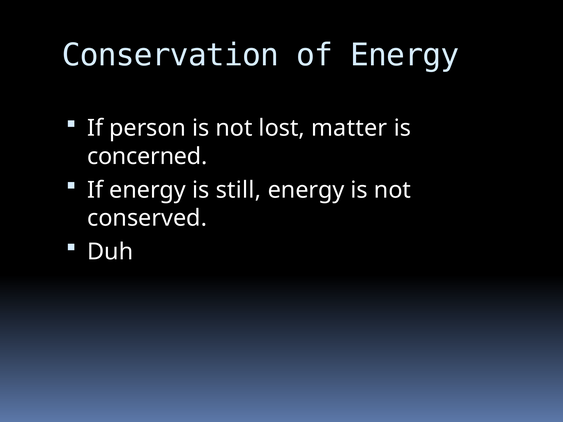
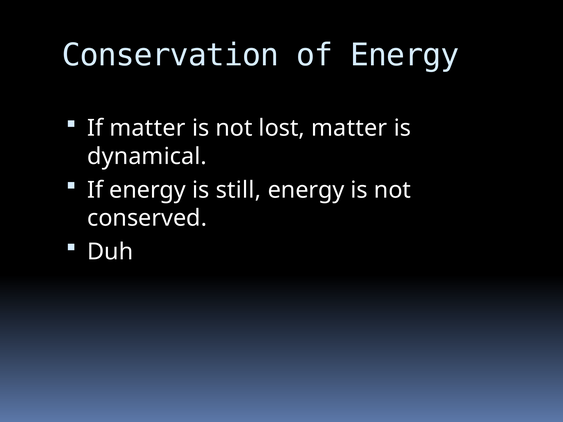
If person: person -> matter
concerned: concerned -> dynamical
